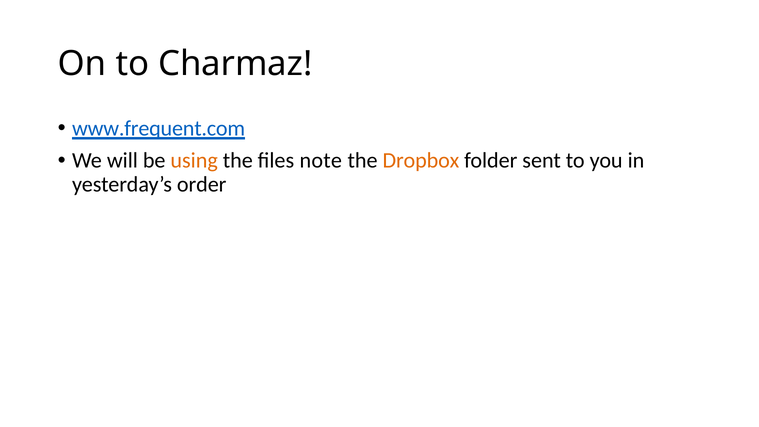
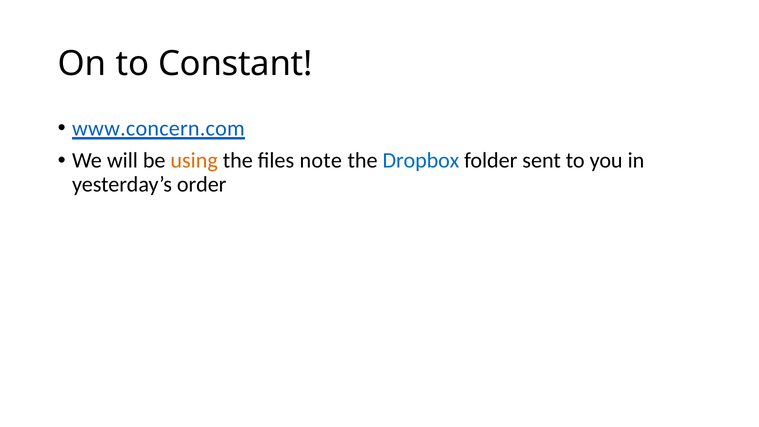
Charmaz: Charmaz -> Constant
www.frequent.com: www.frequent.com -> www.concern.com
Dropbox colour: orange -> blue
